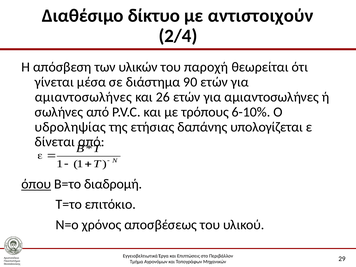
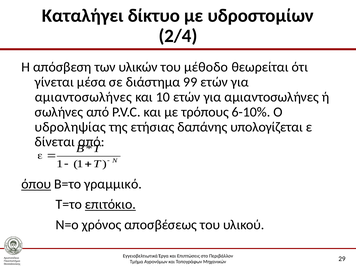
Διαθέσιμο: Διαθέσιμο -> Καταλήγει
αντιστοιχούν: αντιστοιχούν -> υδροστομίων
παροχή: παροχή -> μέθοδο
90: 90 -> 99
26: 26 -> 10
διαδρομή: διαδρομή -> γραμμικό
επιτόκιο underline: none -> present
